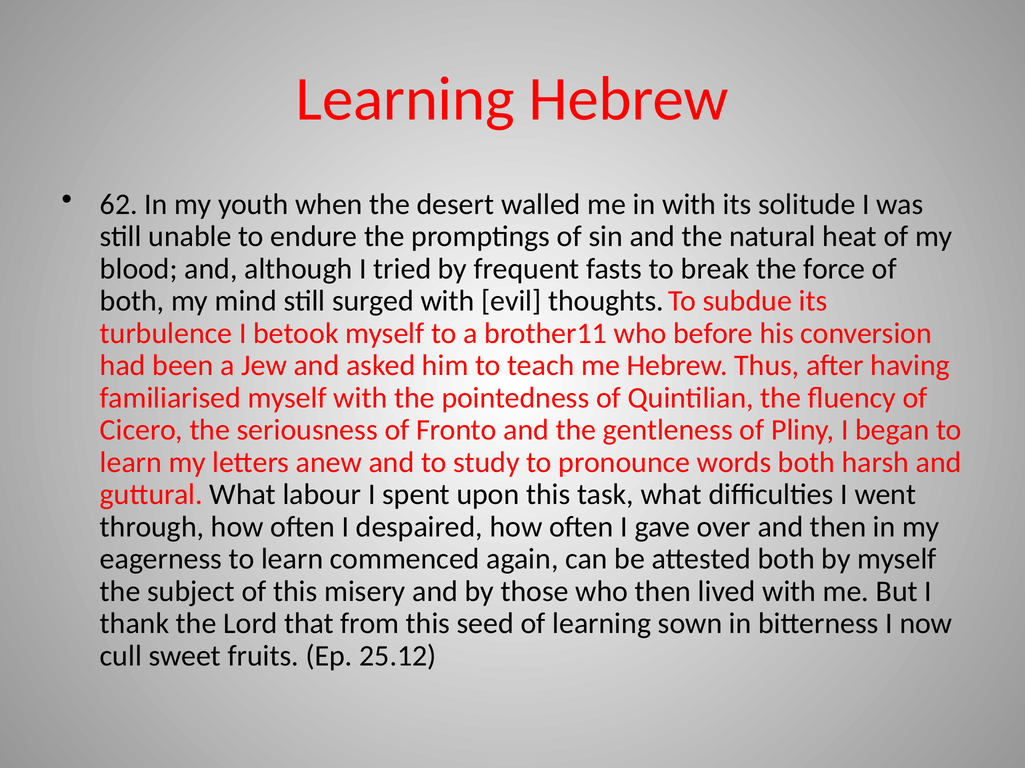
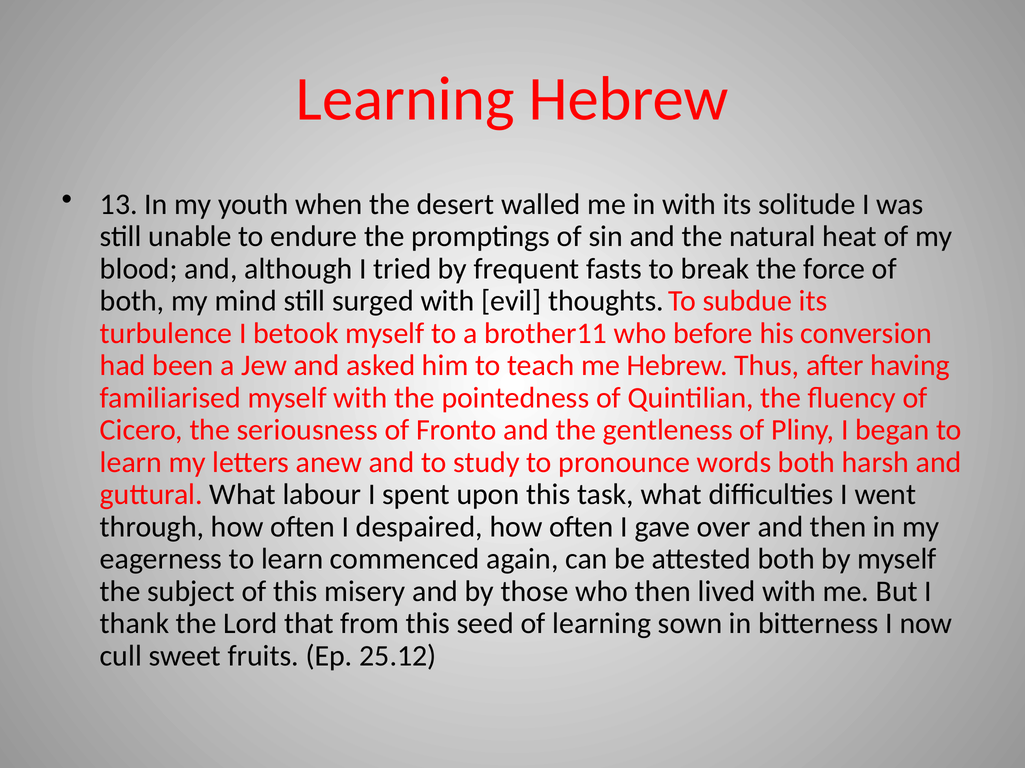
62: 62 -> 13
